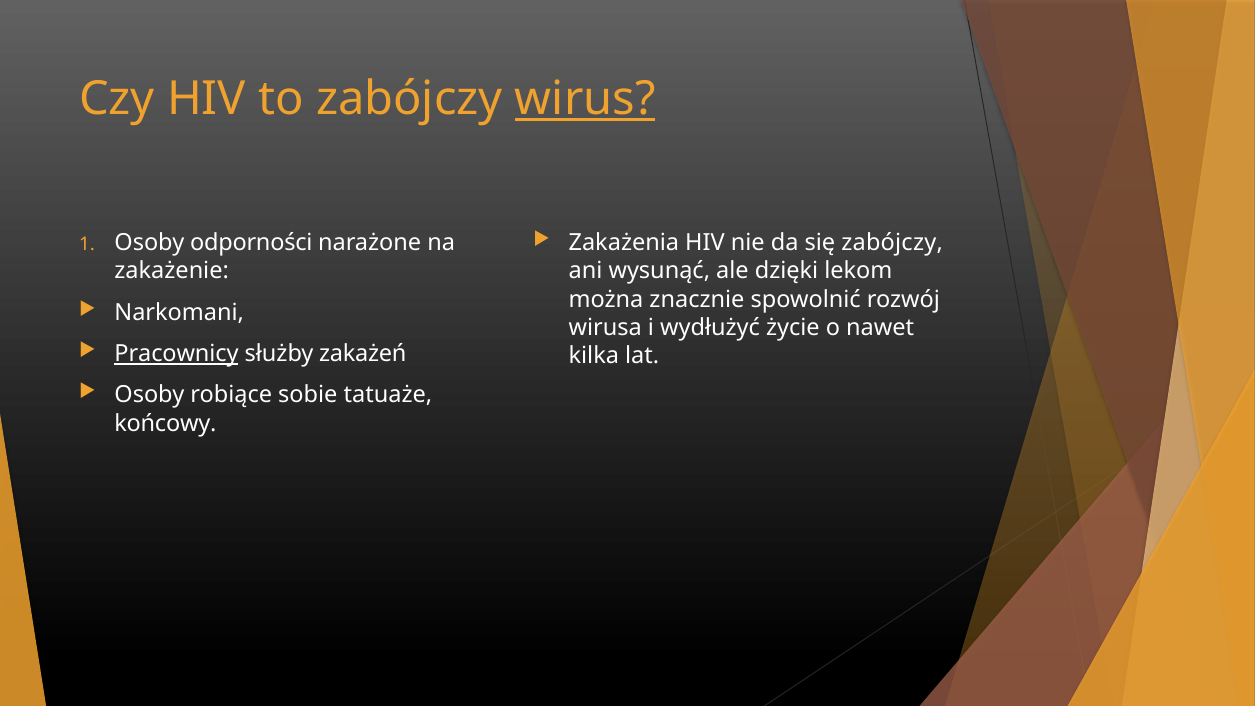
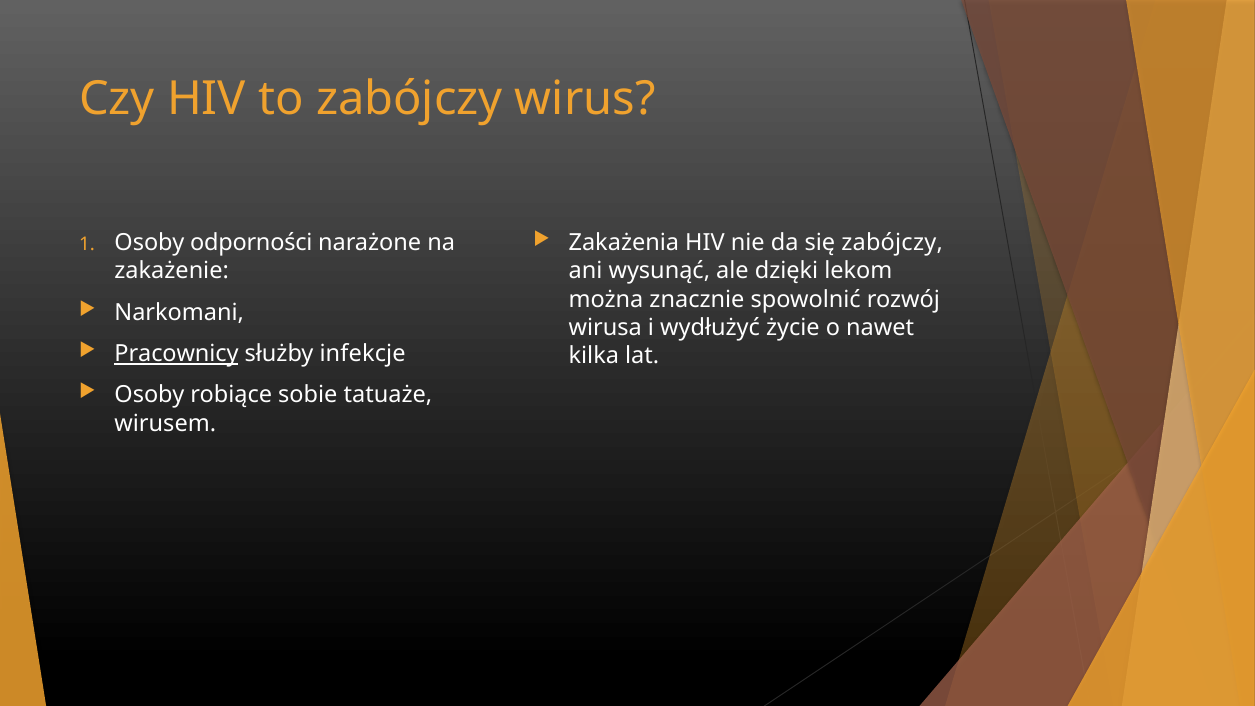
wirus underline: present -> none
zakażeń: zakażeń -> infekcje
końcowy: końcowy -> wirusem
